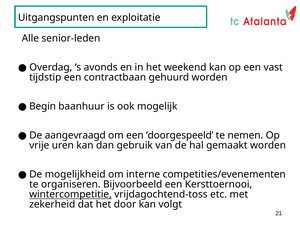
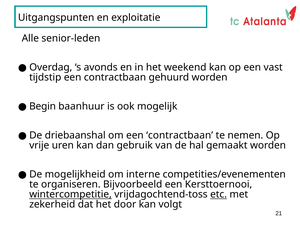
aangevraagd: aangevraagd -> driebaanshal
om een doorgespeeld: doorgespeeld -> contractbaan
etc underline: none -> present
